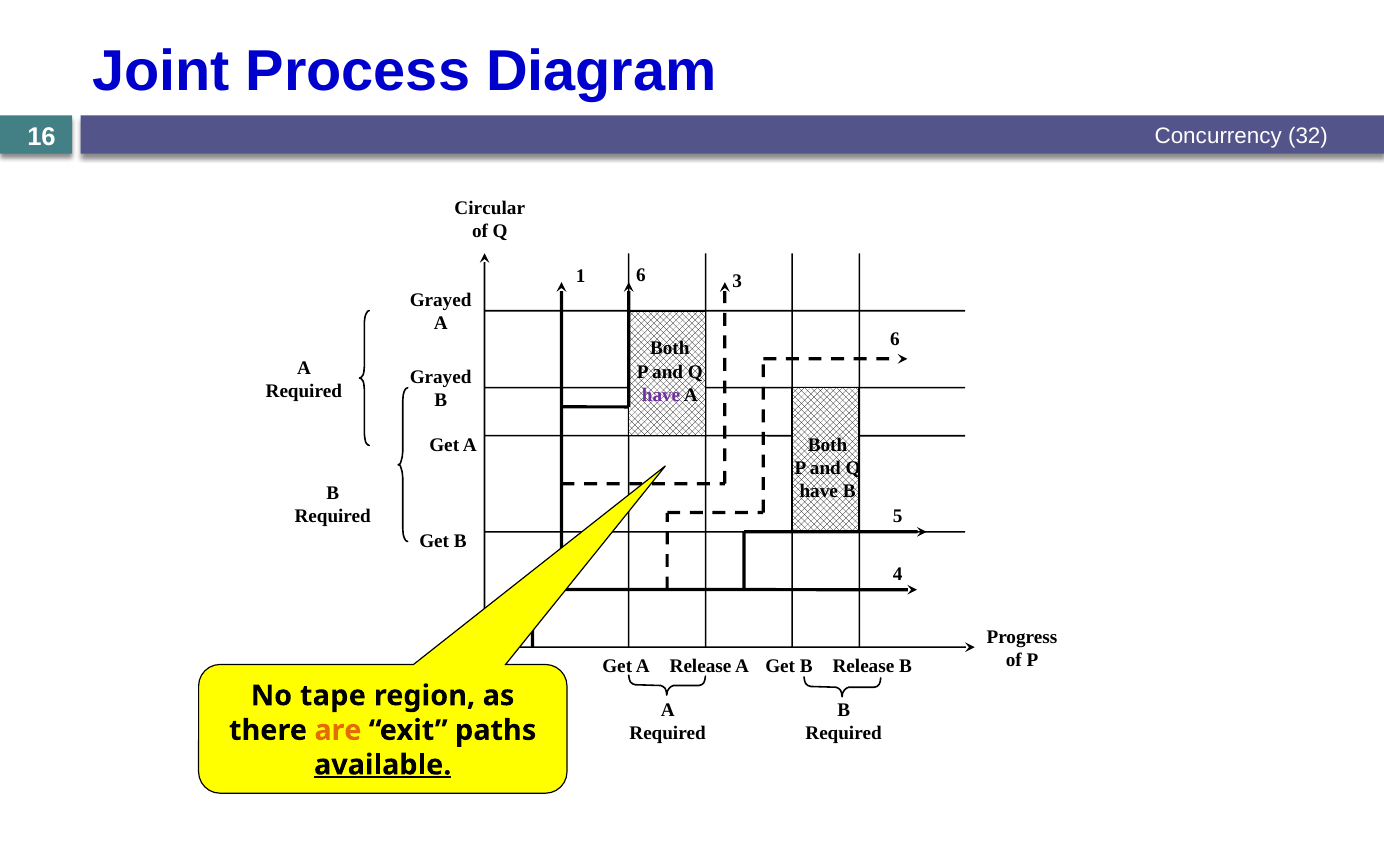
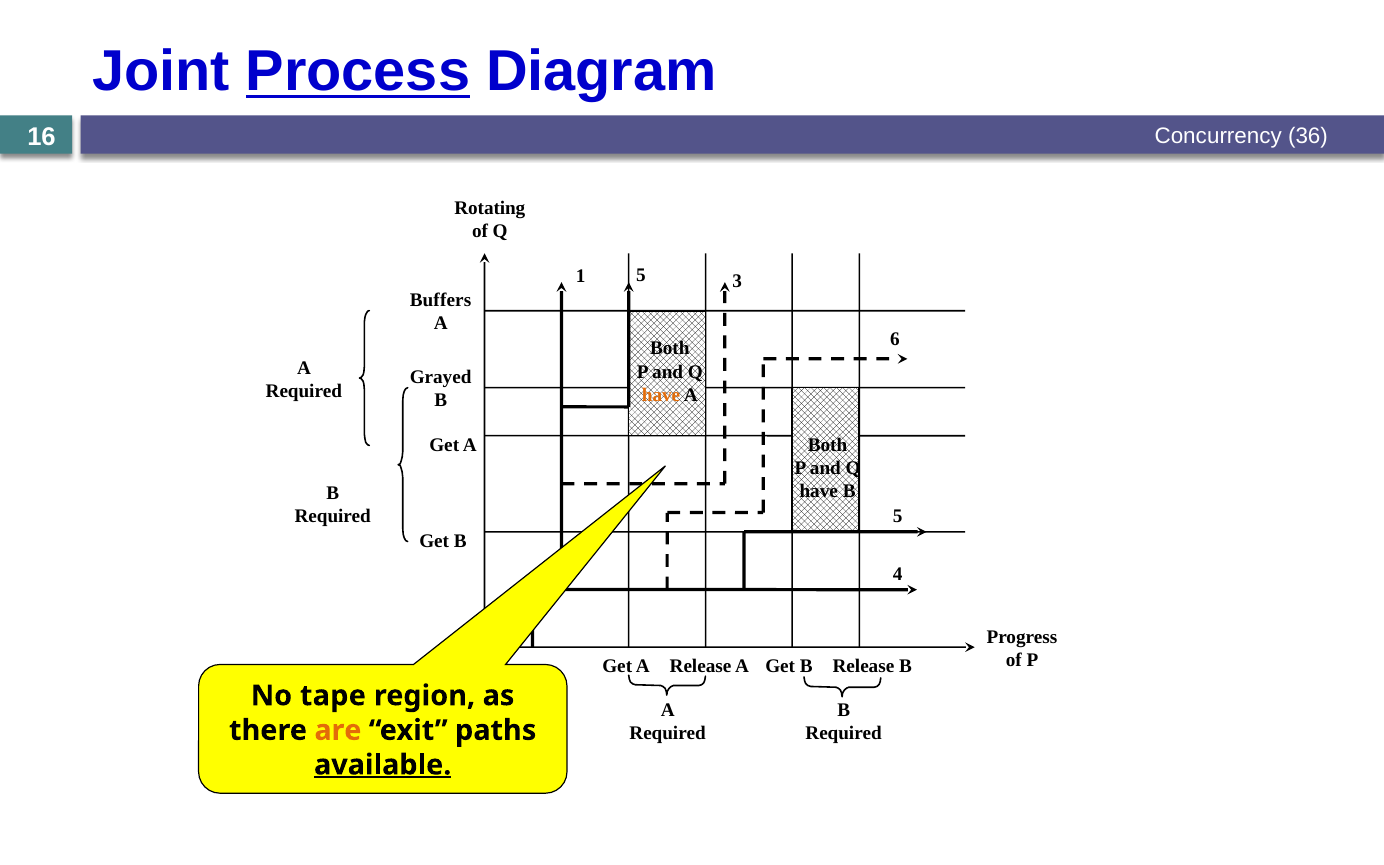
Process underline: none -> present
32: 32 -> 36
Circular: Circular -> Rotating
1 6: 6 -> 5
Grayed at (441, 301): Grayed -> Buffers
have at (661, 395) colour: purple -> orange
